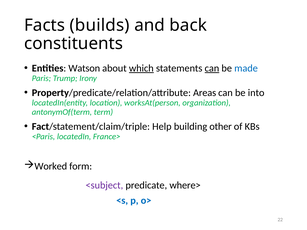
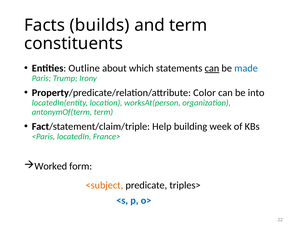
and back: back -> term
Watson: Watson -> Outline
which underline: present -> none
Areas: Areas -> Color
other: other -> week
<subject colour: purple -> orange
where>: where> -> triples>
